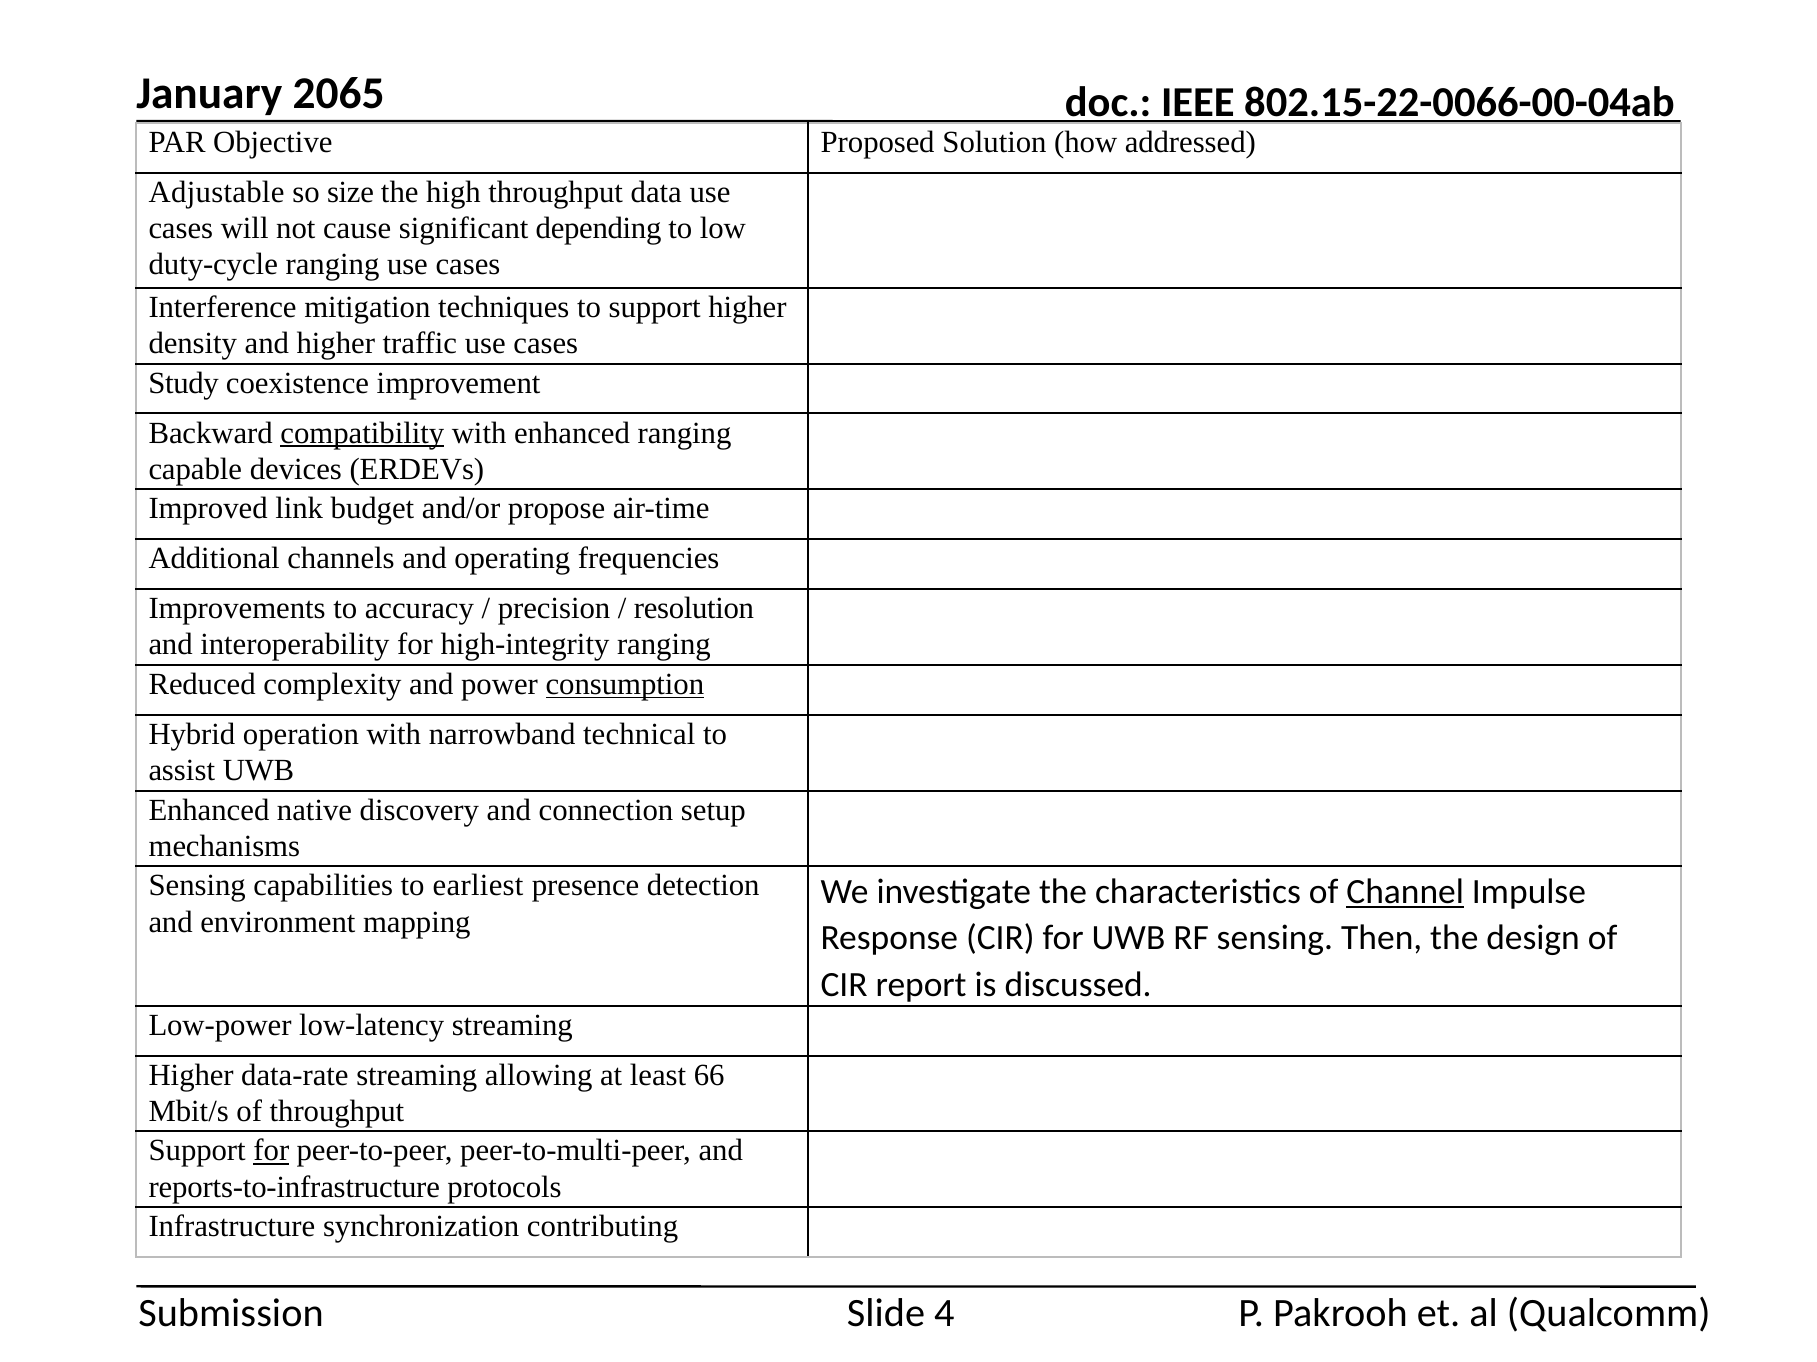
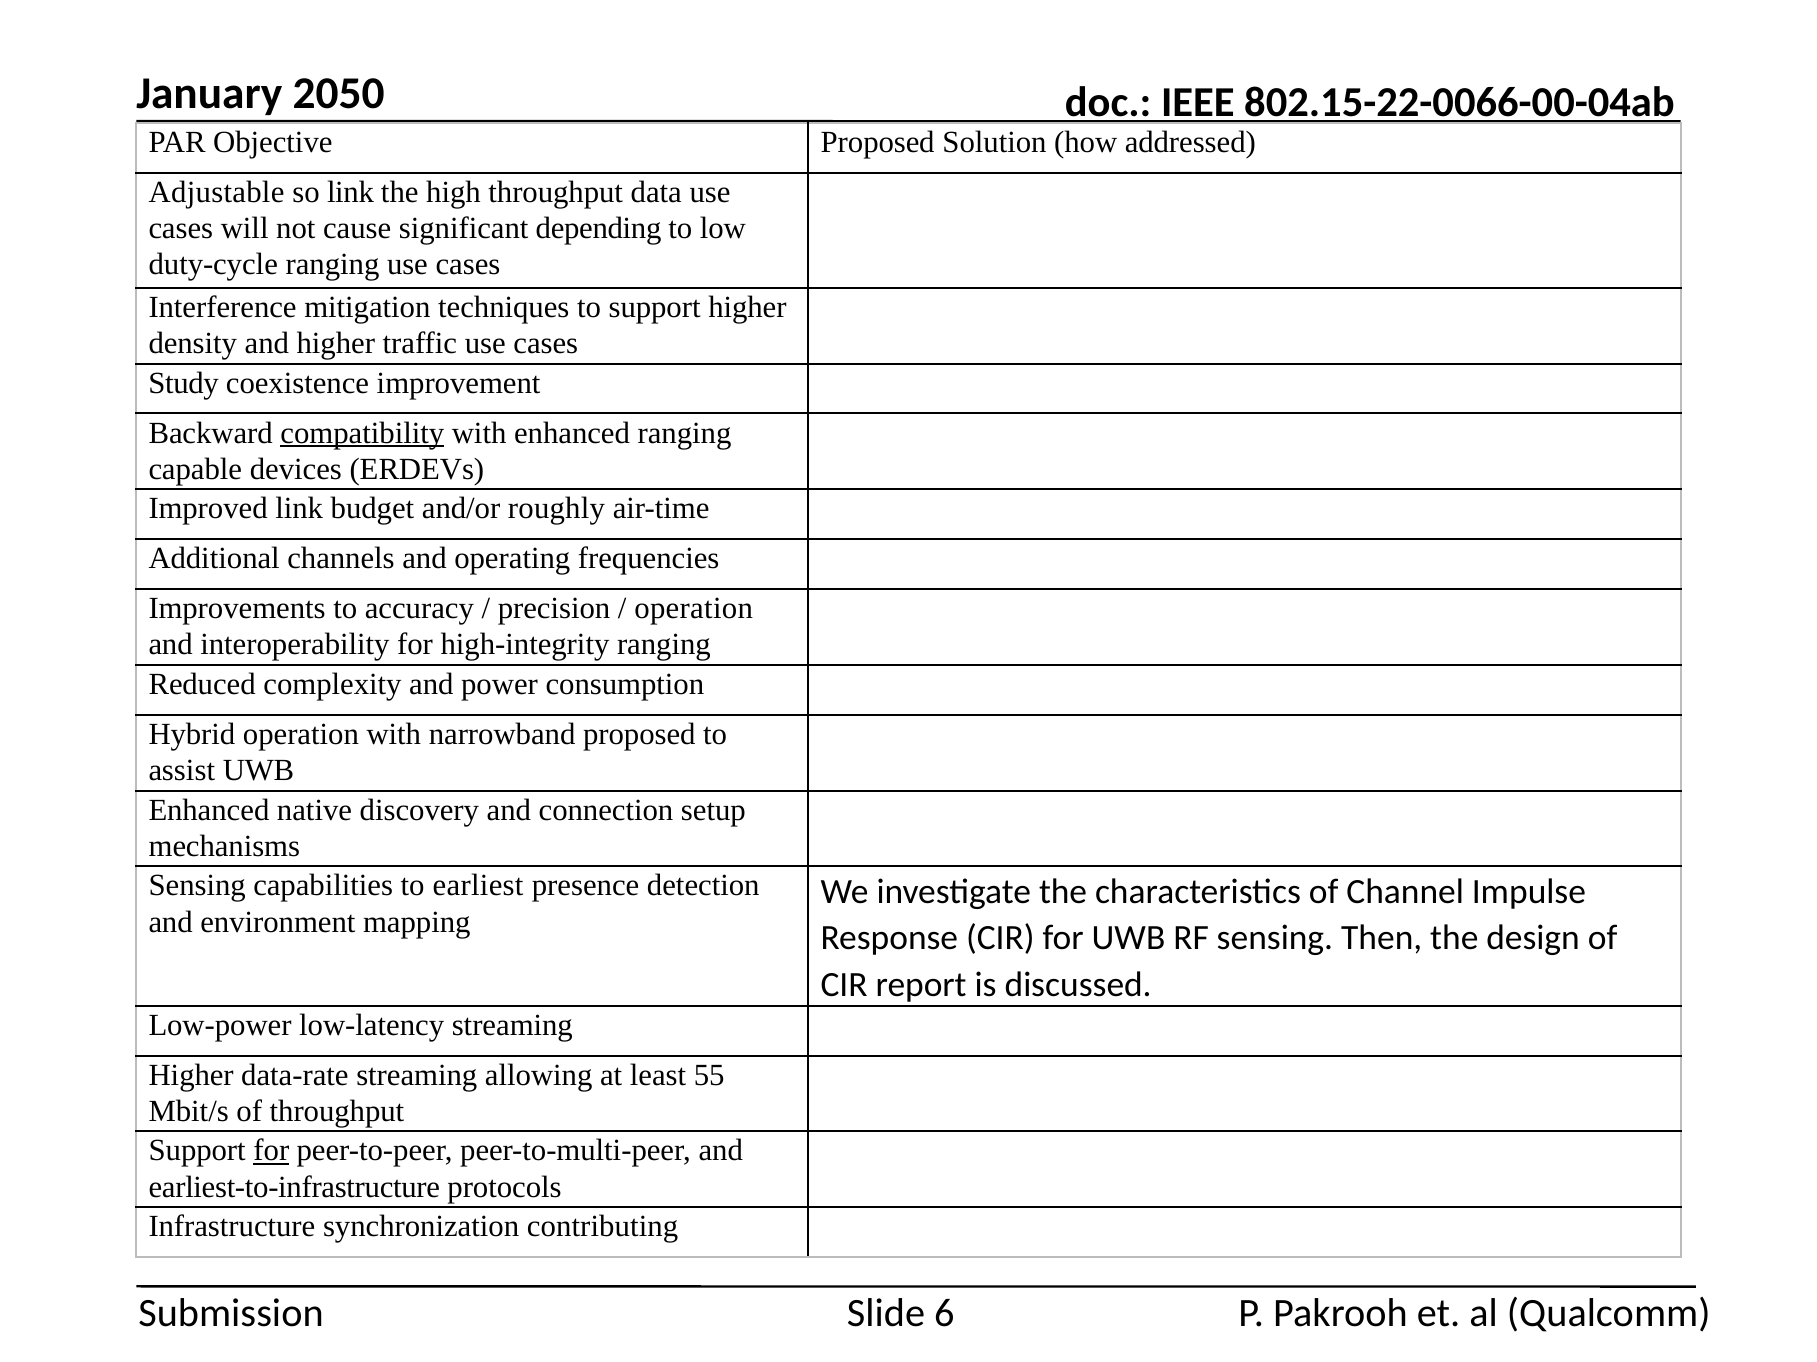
2065: 2065 -> 2050
so size: size -> link
propose: propose -> roughly
resolution at (694, 609): resolution -> operation
consumption underline: present -> none
narrowband technical: technical -> proposed
Channel underline: present -> none
66: 66 -> 55
reports-to-infrastructure: reports-to-infrastructure -> earliest-to-infrastructure
4: 4 -> 6
